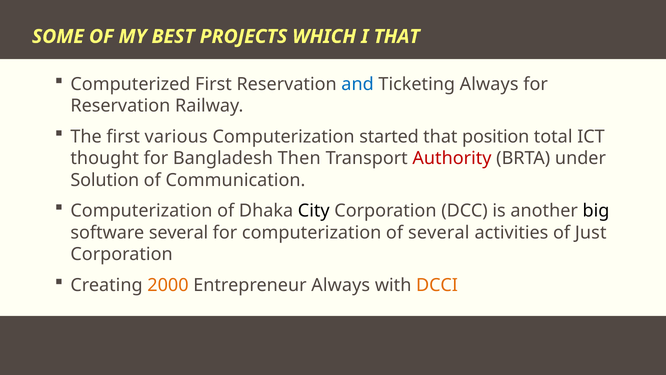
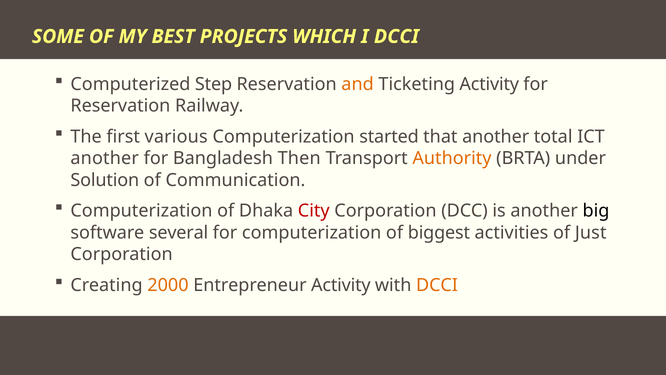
I THAT: THAT -> DCCI
Computerized First: First -> Step
and colour: blue -> orange
Ticketing Always: Always -> Activity
that position: position -> another
thought at (105, 158): thought -> another
Authority colour: red -> orange
City colour: black -> red
of several: several -> biggest
Entrepreneur Always: Always -> Activity
